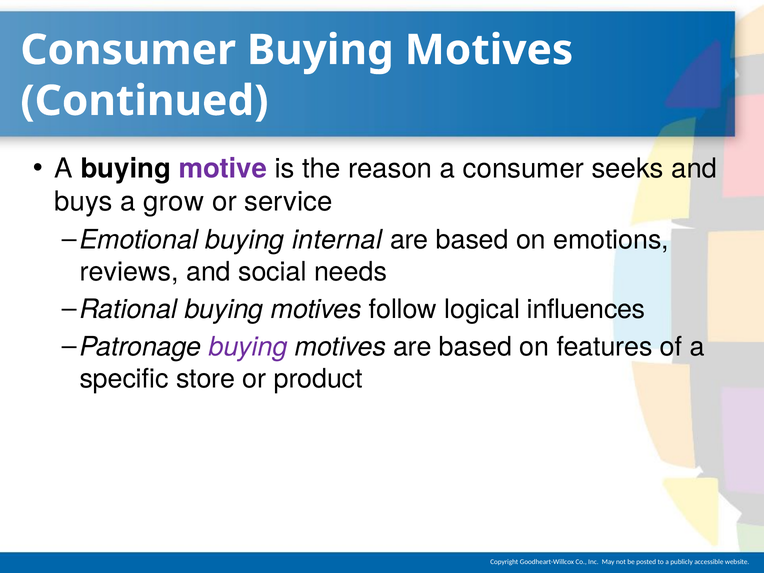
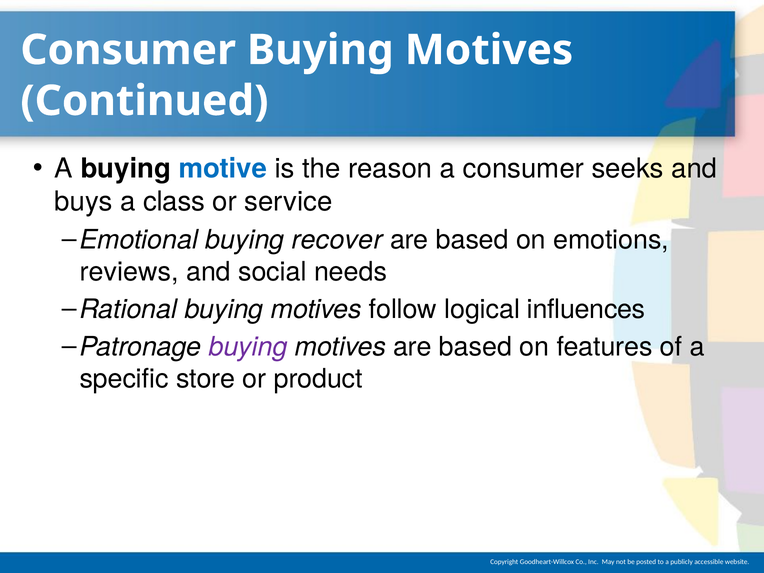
motive colour: purple -> blue
grow: grow -> class
internal: internal -> recover
